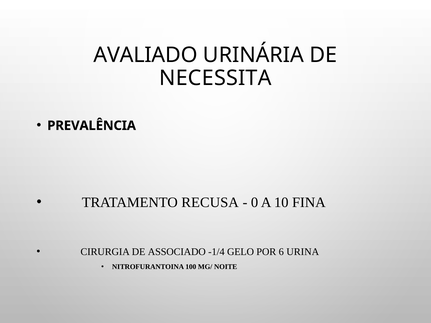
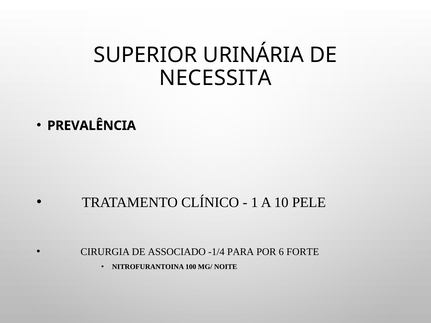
AVALIADO: AVALIADO -> SUPERIOR
RECUSA: RECUSA -> CLÍNICO
0: 0 -> 1
FINA: FINA -> PELE
GELO: GELO -> PARA
URINA: URINA -> FORTE
